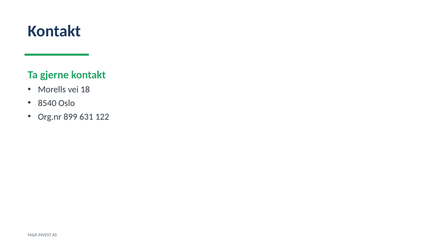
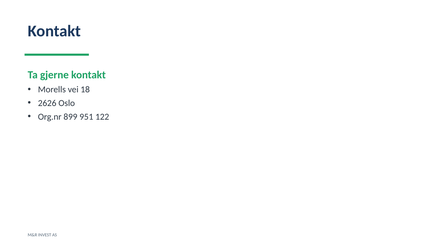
8540: 8540 -> 2626
631: 631 -> 951
